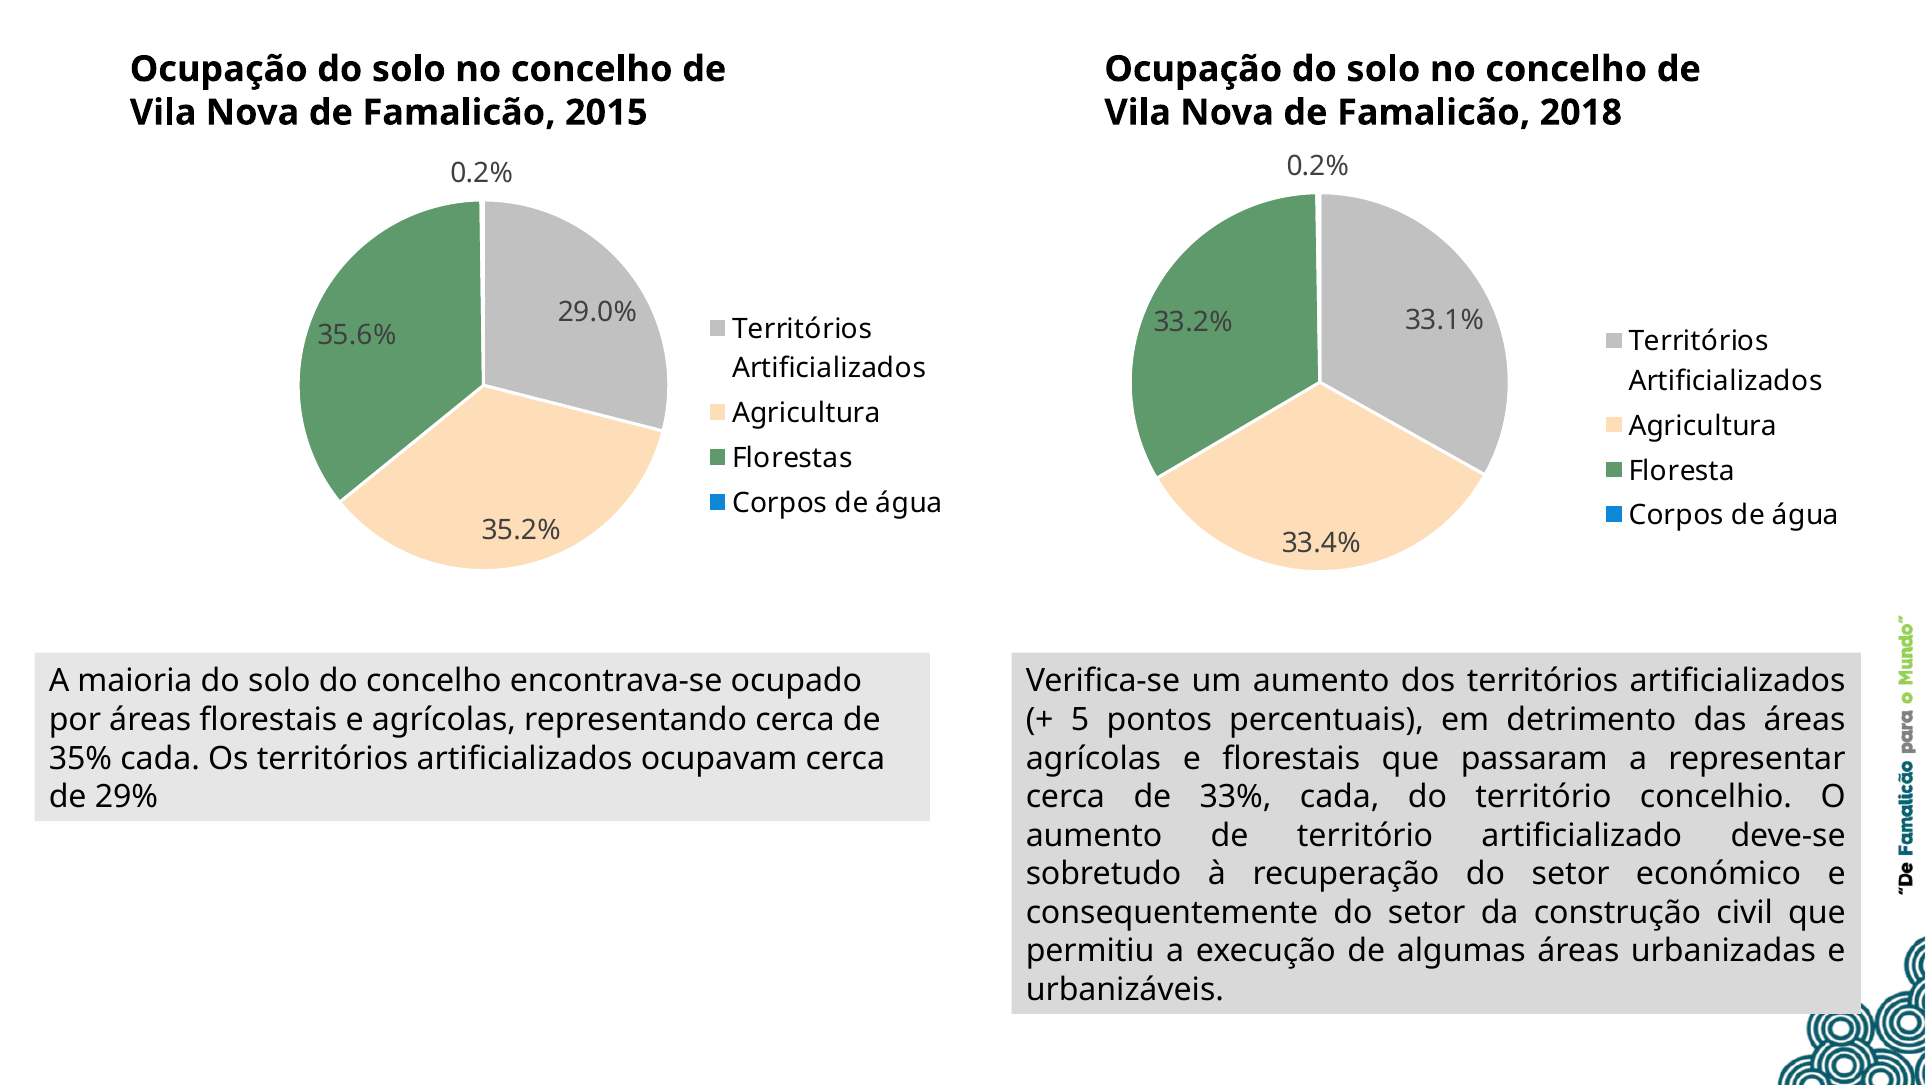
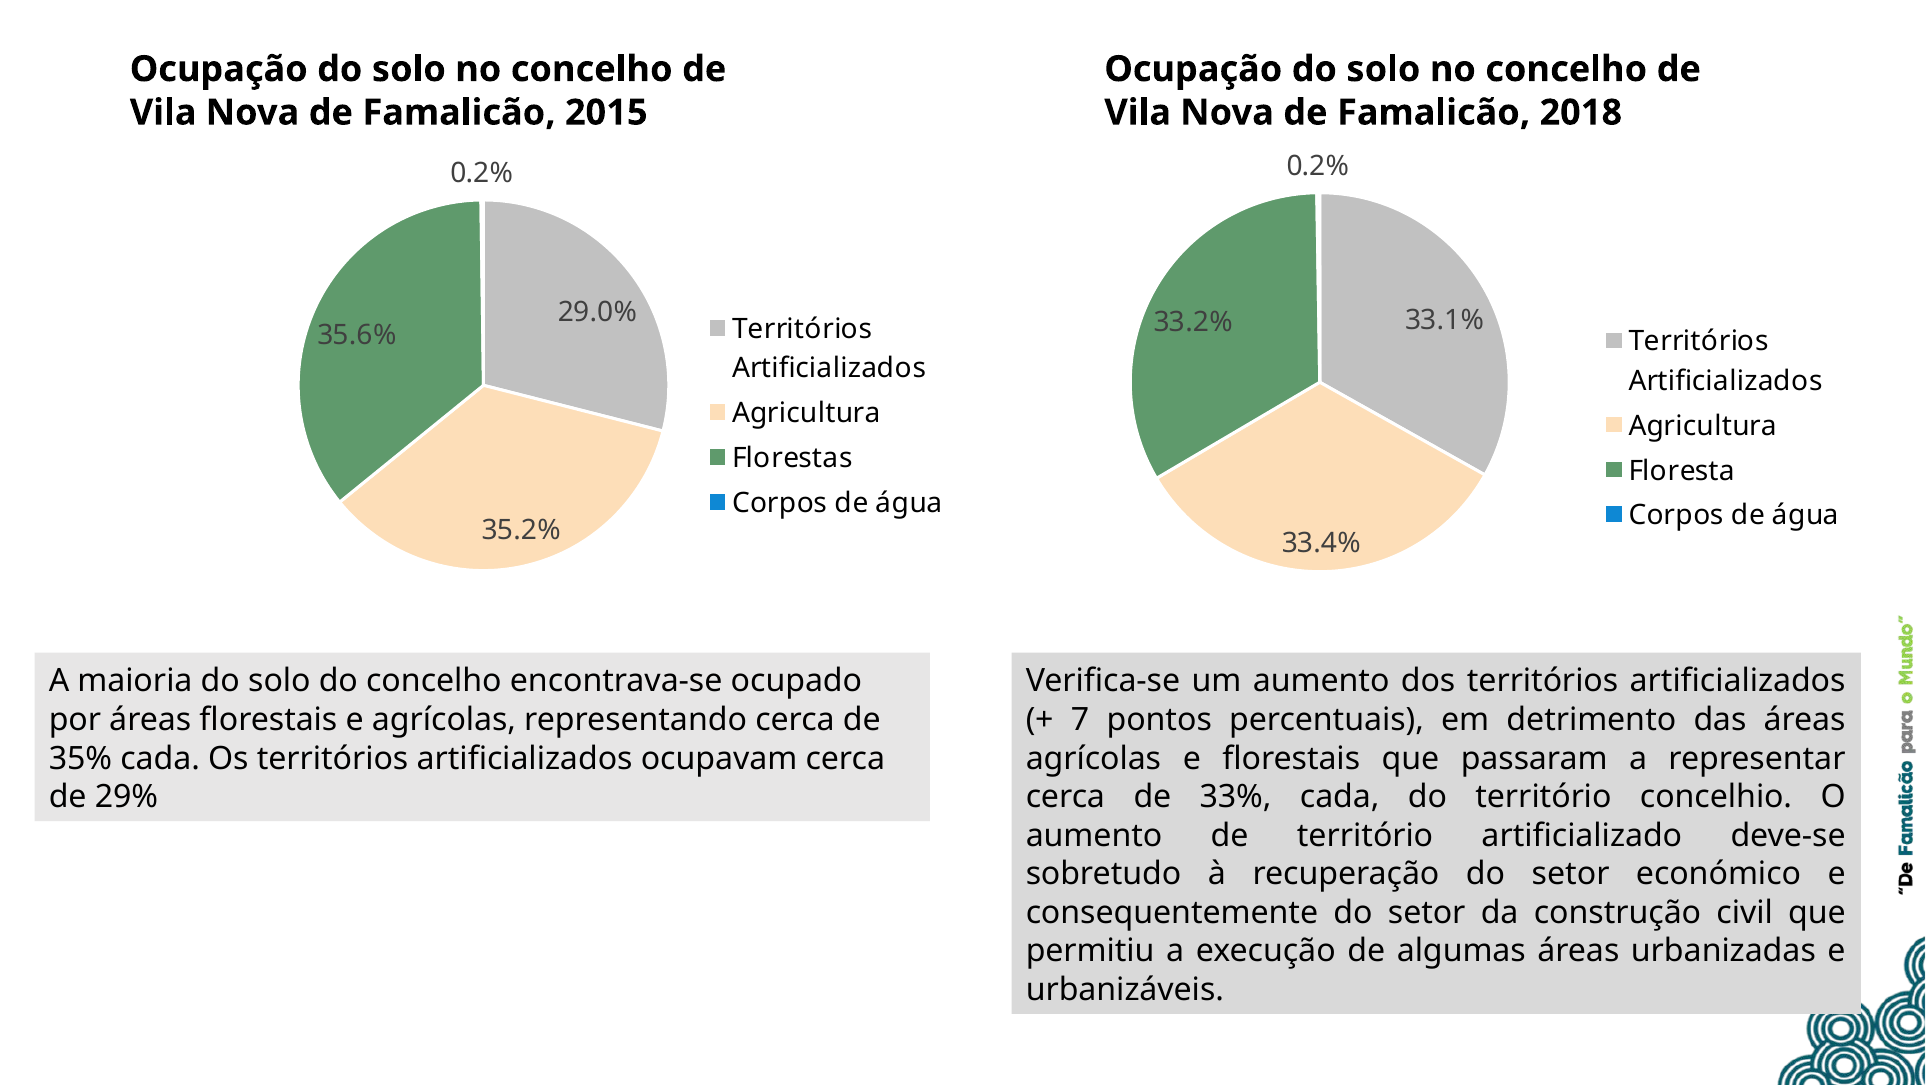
5: 5 -> 7
